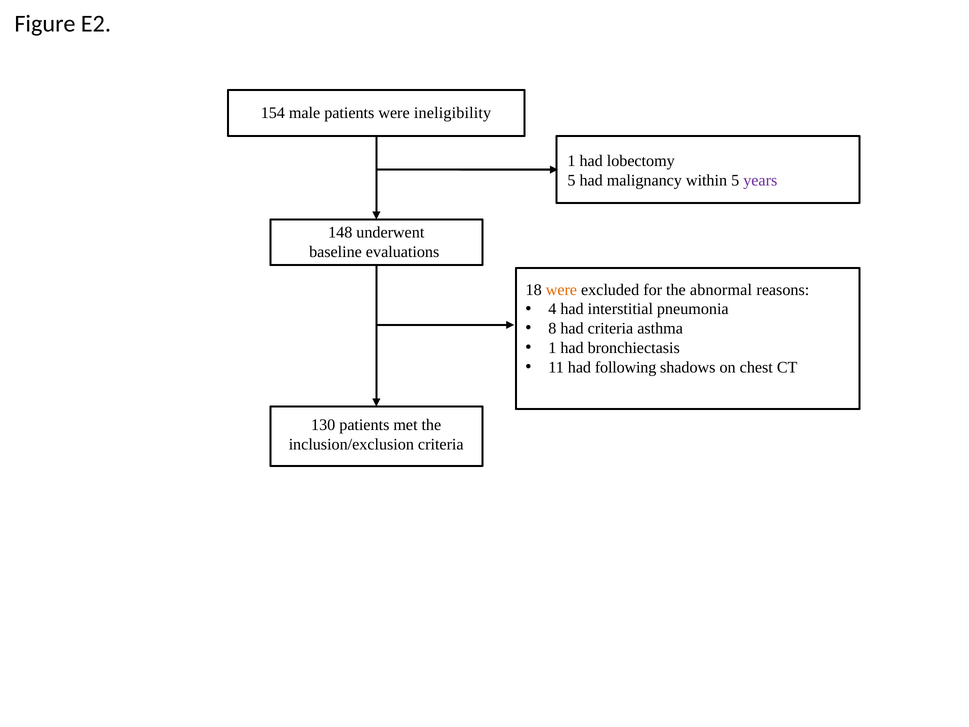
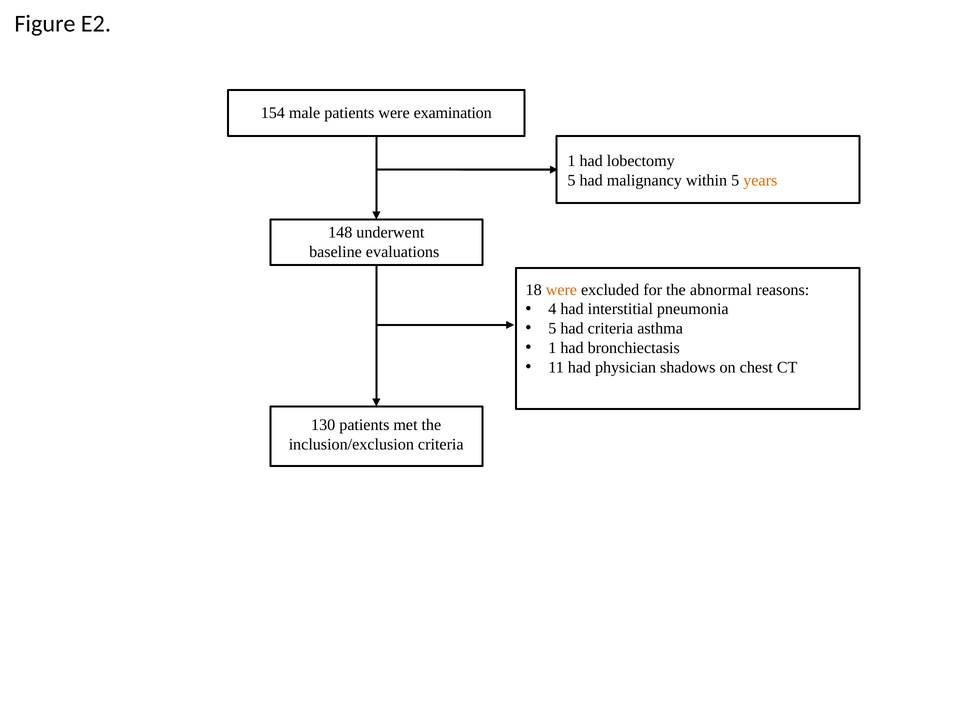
ineligibility: ineligibility -> examination
years colour: purple -> orange
8 at (552, 328): 8 -> 5
following: following -> physician
